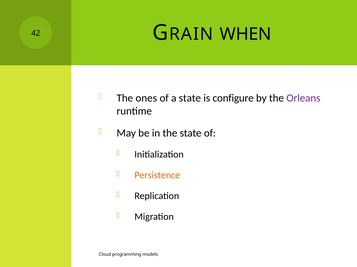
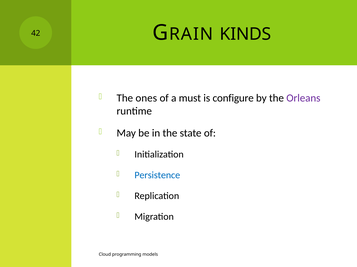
WHEN: WHEN -> KINDS
a state: state -> must
Persistence colour: orange -> blue
